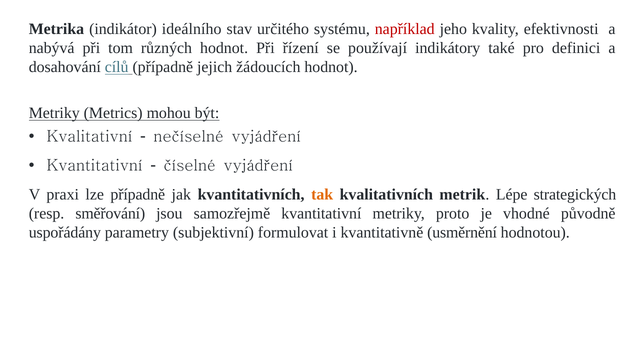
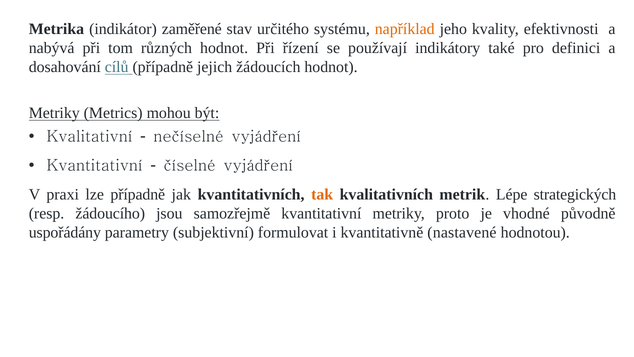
ideálního: ideálního -> zaměřené
například colour: red -> orange
směřování: směřování -> žádoucího
usměrnění: usměrnění -> nastavené
